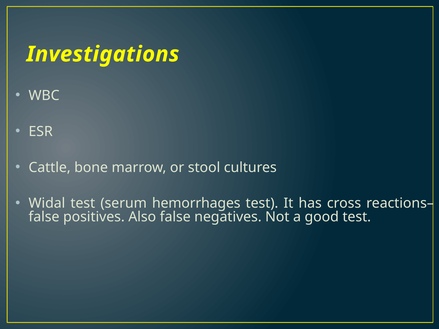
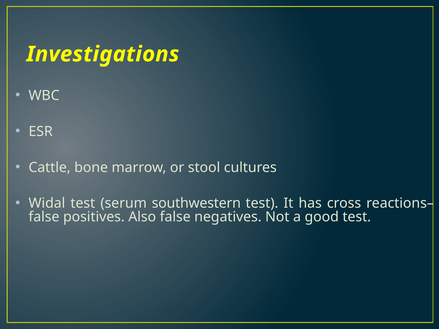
hemorrhages: hemorrhages -> southwestern
